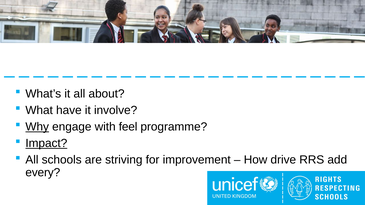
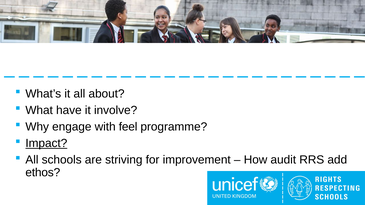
Why underline: present -> none
drive: drive -> audit
every: every -> ethos
